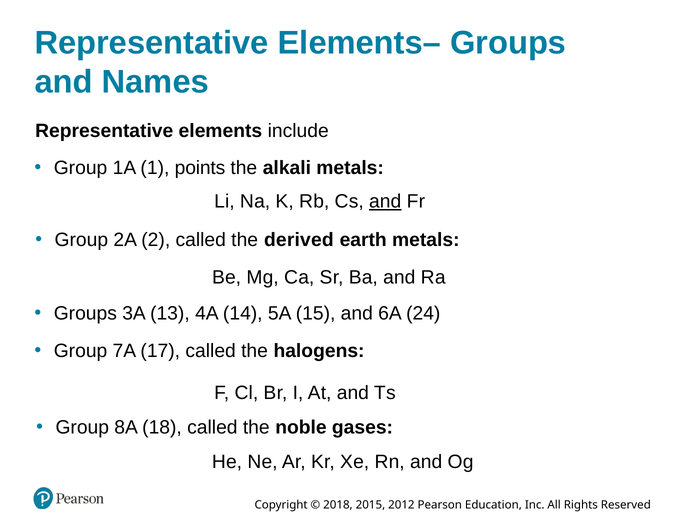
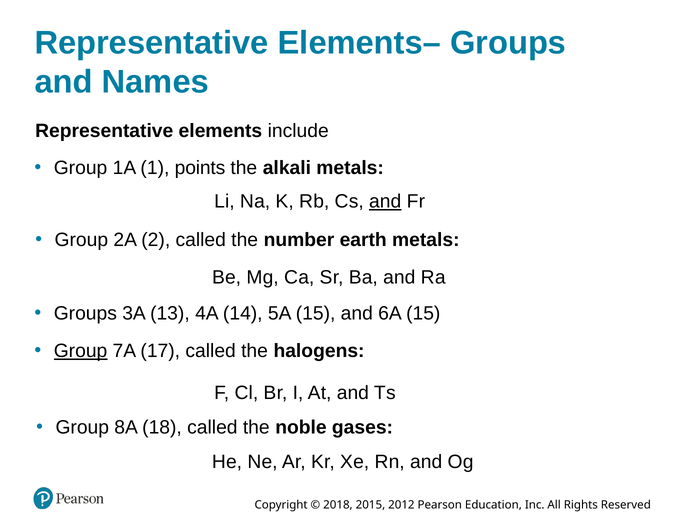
derived: derived -> number
6A 24: 24 -> 15
Group at (81, 351) underline: none -> present
